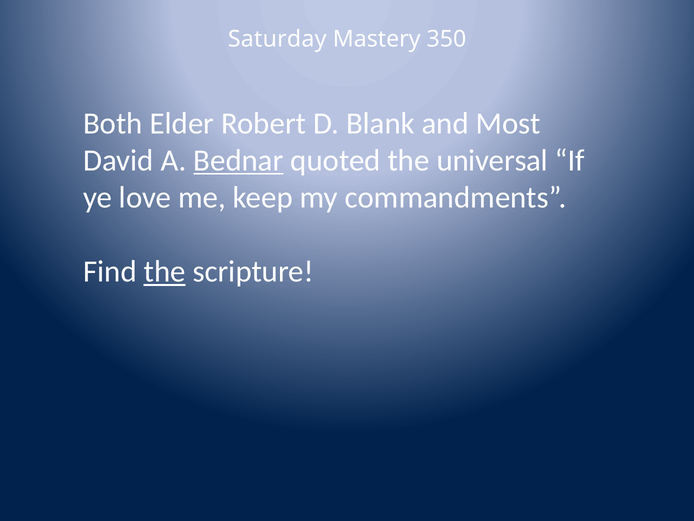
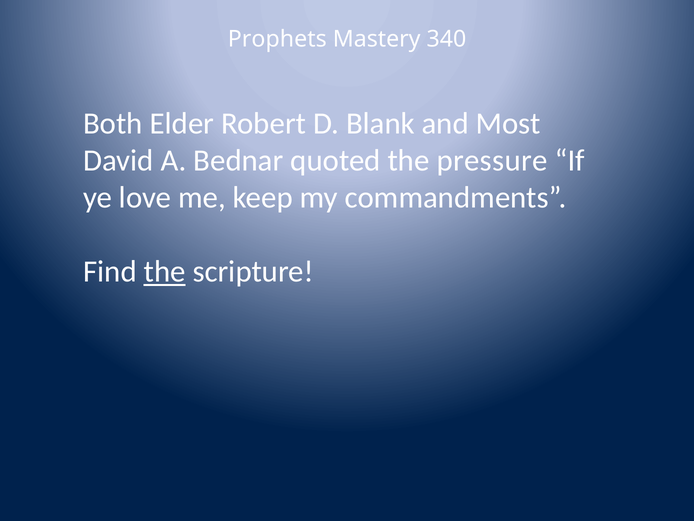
Saturday: Saturday -> Prophets
350: 350 -> 340
Bednar underline: present -> none
universal: universal -> pressure
